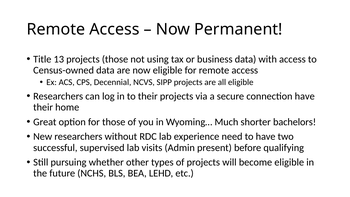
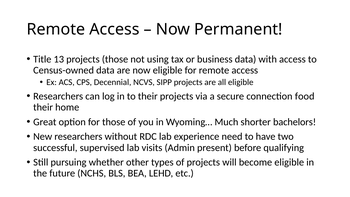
connection have: have -> food
